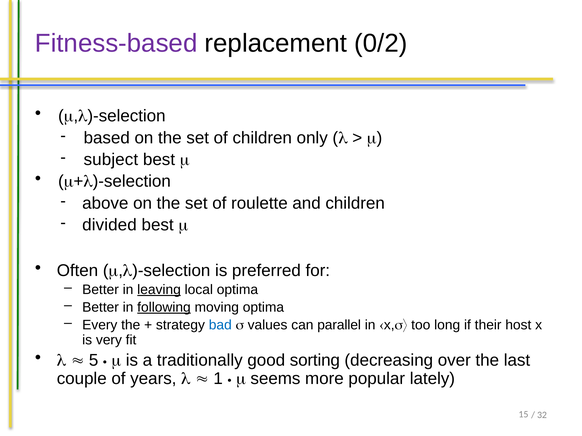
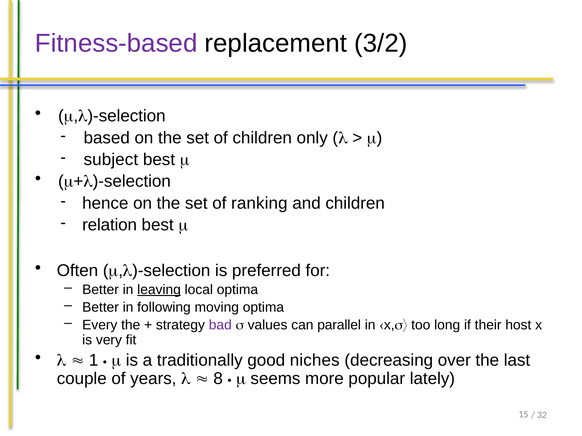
0/2: 0/2 -> 3/2
above: above -> hence
roulette: roulette -> ranking
divided: divided -> relation
following underline: present -> none
bad colour: blue -> purple
5: 5 -> 1
sorting: sorting -> niches
1: 1 -> 8
